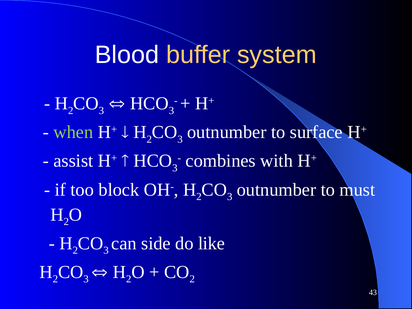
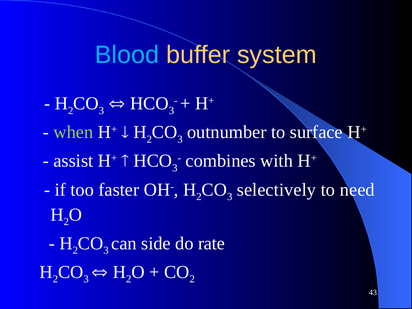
Blood colour: white -> light blue
block: block -> faster
outnumber at (276, 190): outnumber -> selectively
must: must -> need
like: like -> rate
